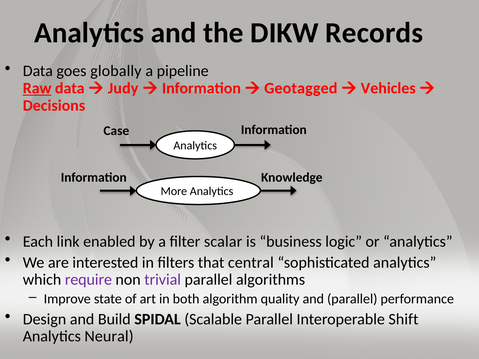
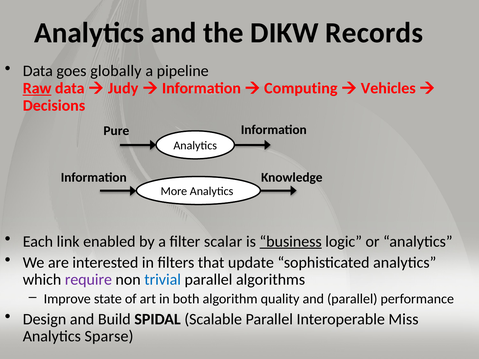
Geotagged: Geotagged -> Computing
Case: Case -> Pure
business underline: none -> present
central: central -> update
trivial colour: purple -> blue
Shift: Shift -> Miss
Neural: Neural -> Sparse
